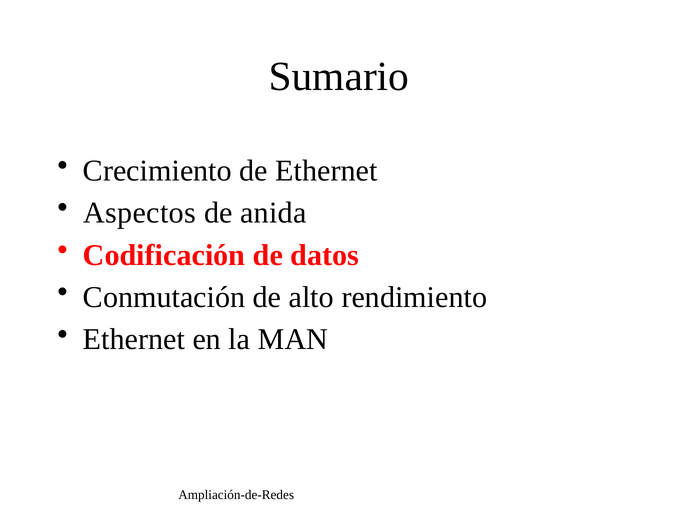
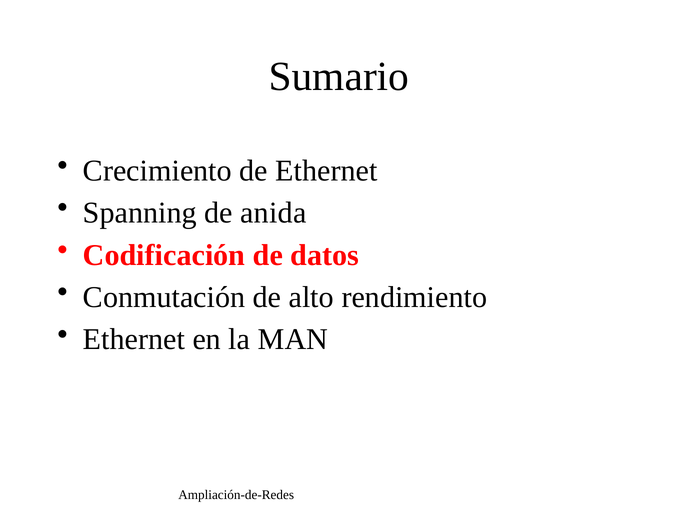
Aspectos: Aspectos -> Spanning
